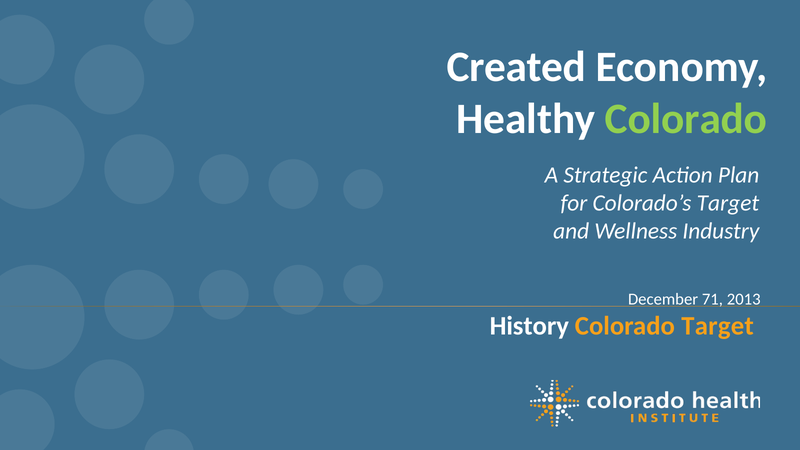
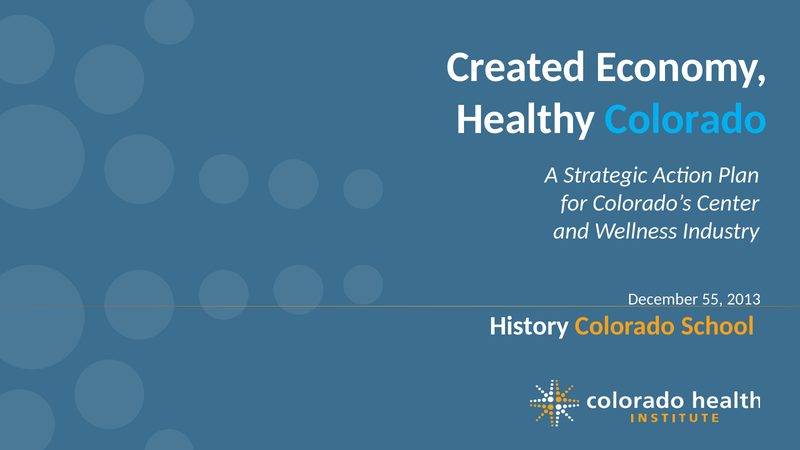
Colorado at (686, 119) colour: light green -> light blue
Colorado’s Target: Target -> Center
71: 71 -> 55
Colorado Target: Target -> School
